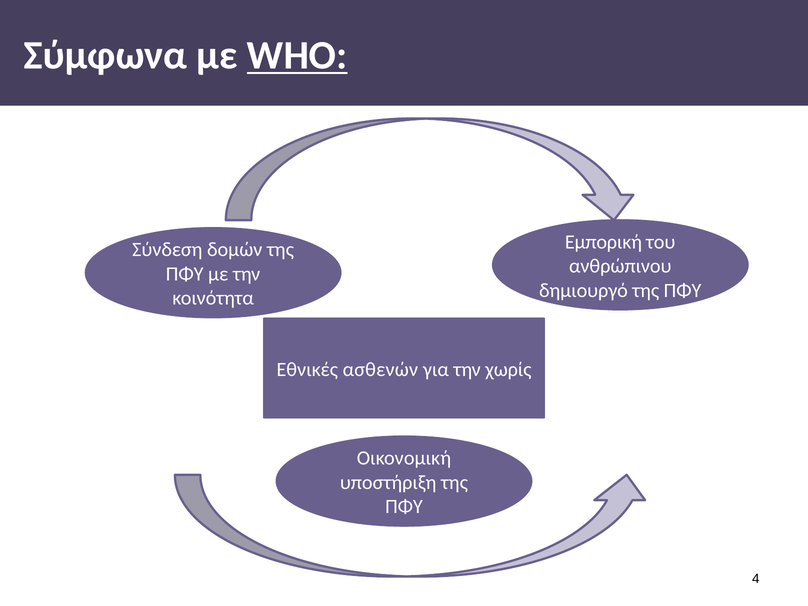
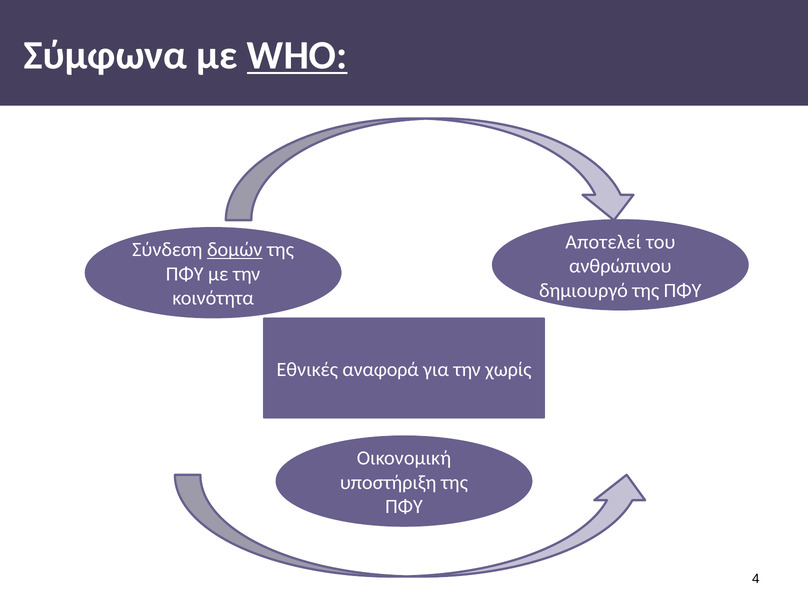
Εμπορική: Εμπορική -> Αποτελεί
δομών underline: none -> present
ασθενών: ασθενών -> αναφορά
